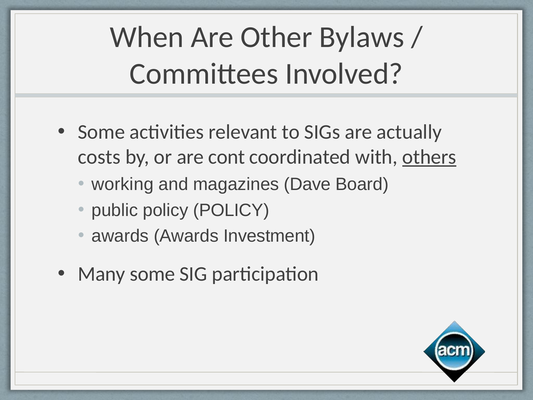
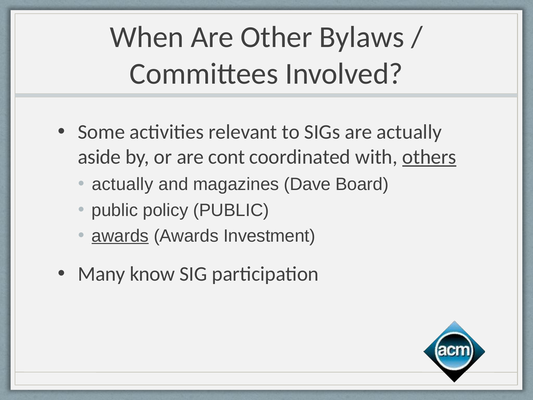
costs: costs -> aside
working at (123, 184): working -> actually
policy POLICY: POLICY -> PUBLIC
awards at (120, 236) underline: none -> present
Many some: some -> know
